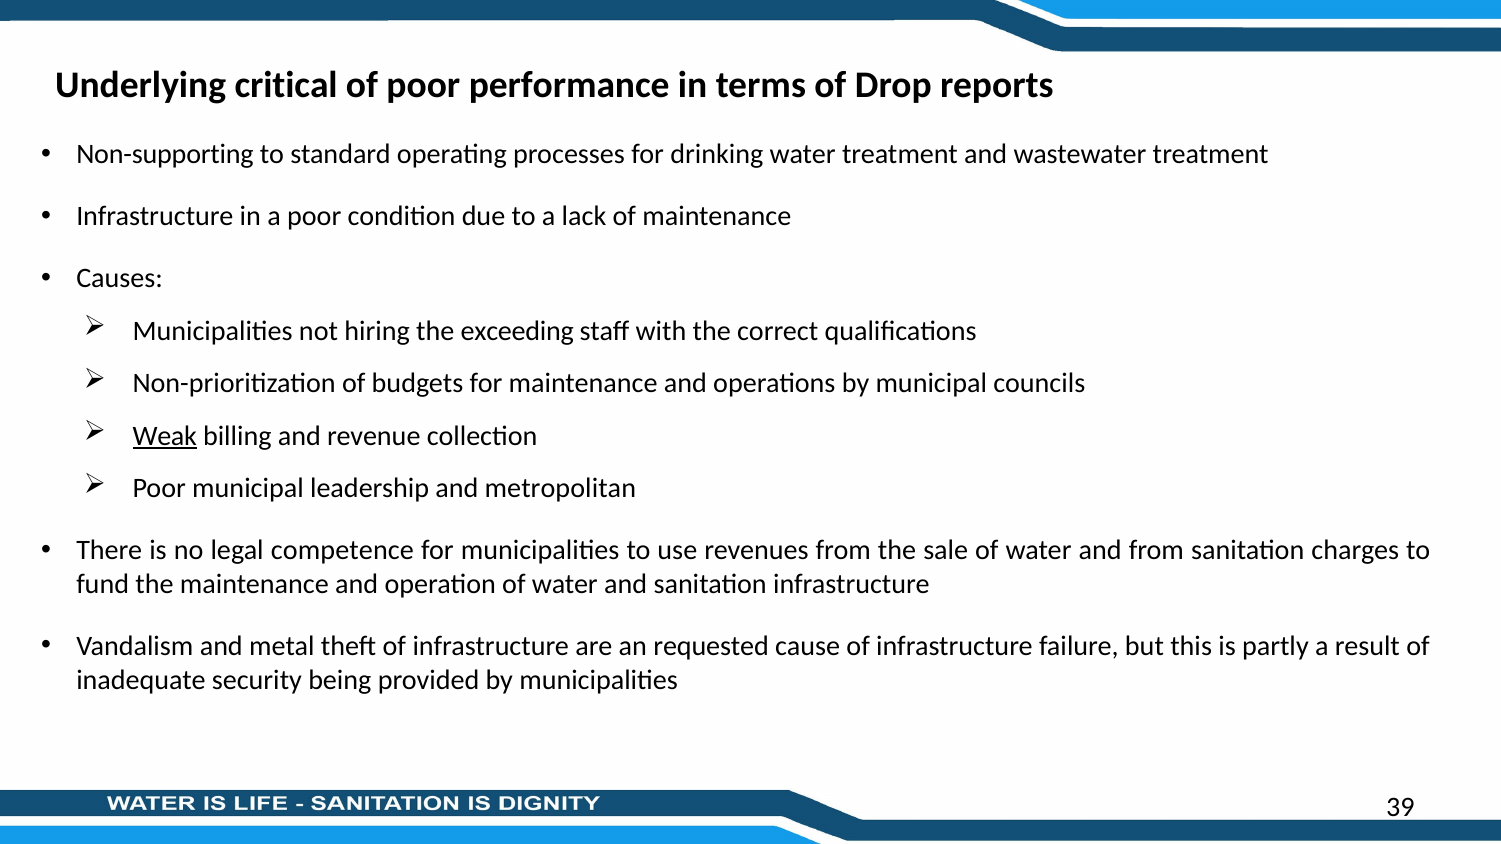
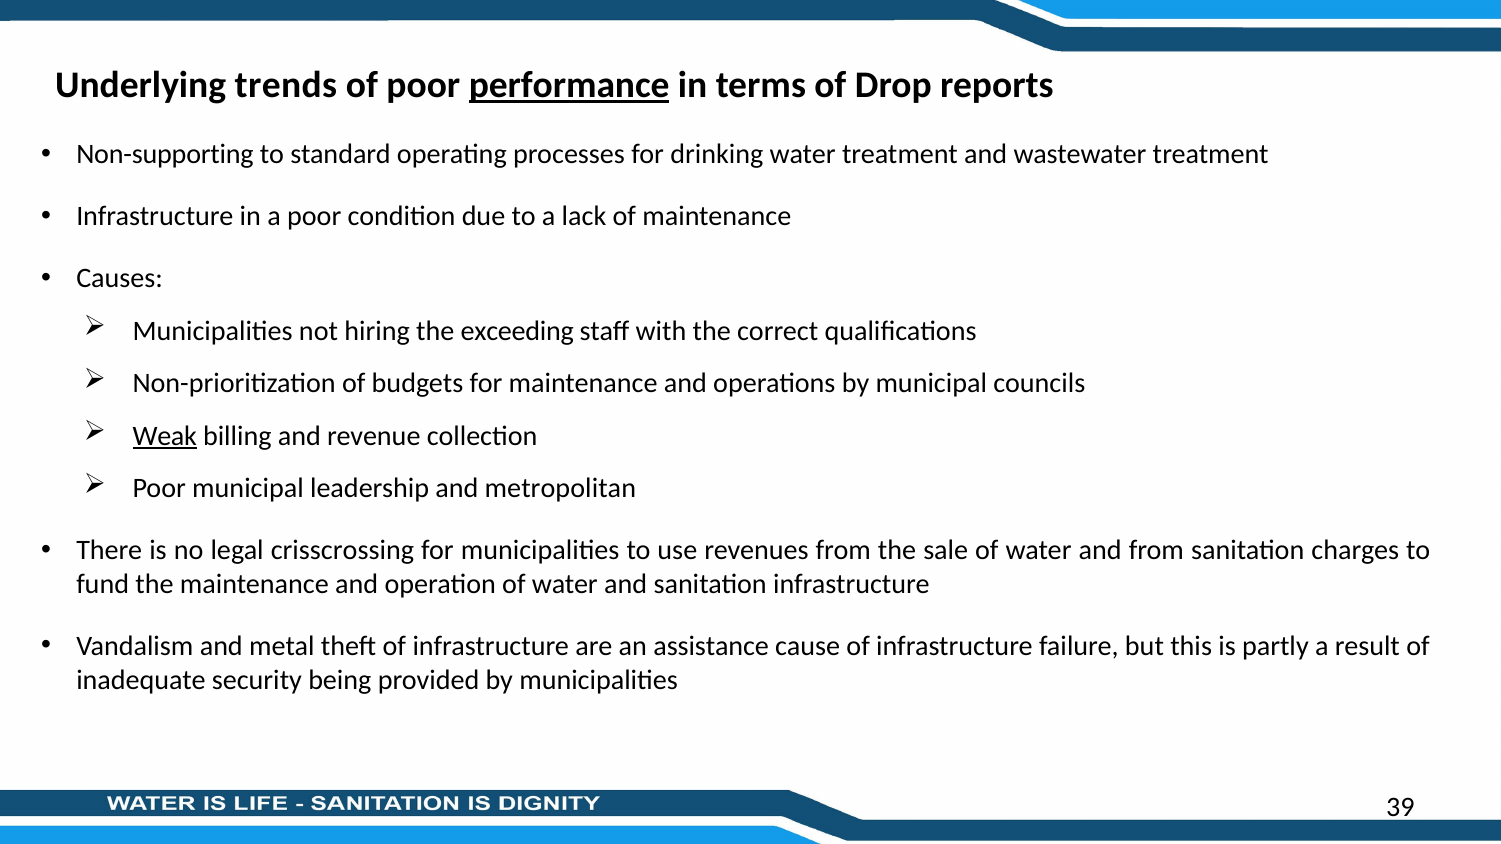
critical: critical -> trends
performance underline: none -> present
competence: competence -> crisscrossing
requested: requested -> assistance
